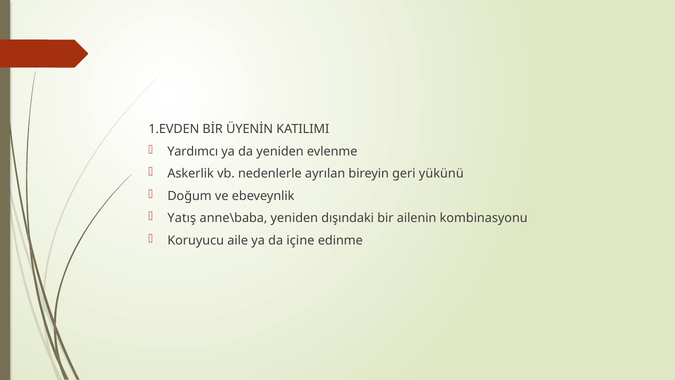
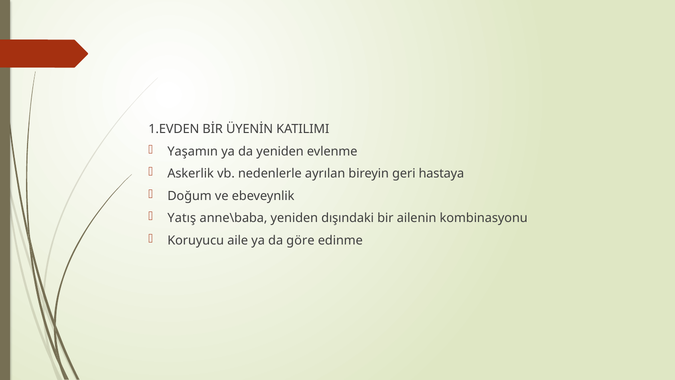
Yardımcı: Yardımcı -> Yaşamın
yükünü: yükünü -> hastaya
içine: içine -> göre
